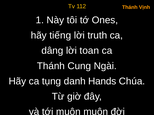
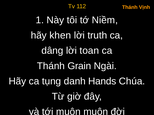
Ones: Ones -> Niềm
tiếng: tiếng -> khen
Cung: Cung -> Grain
